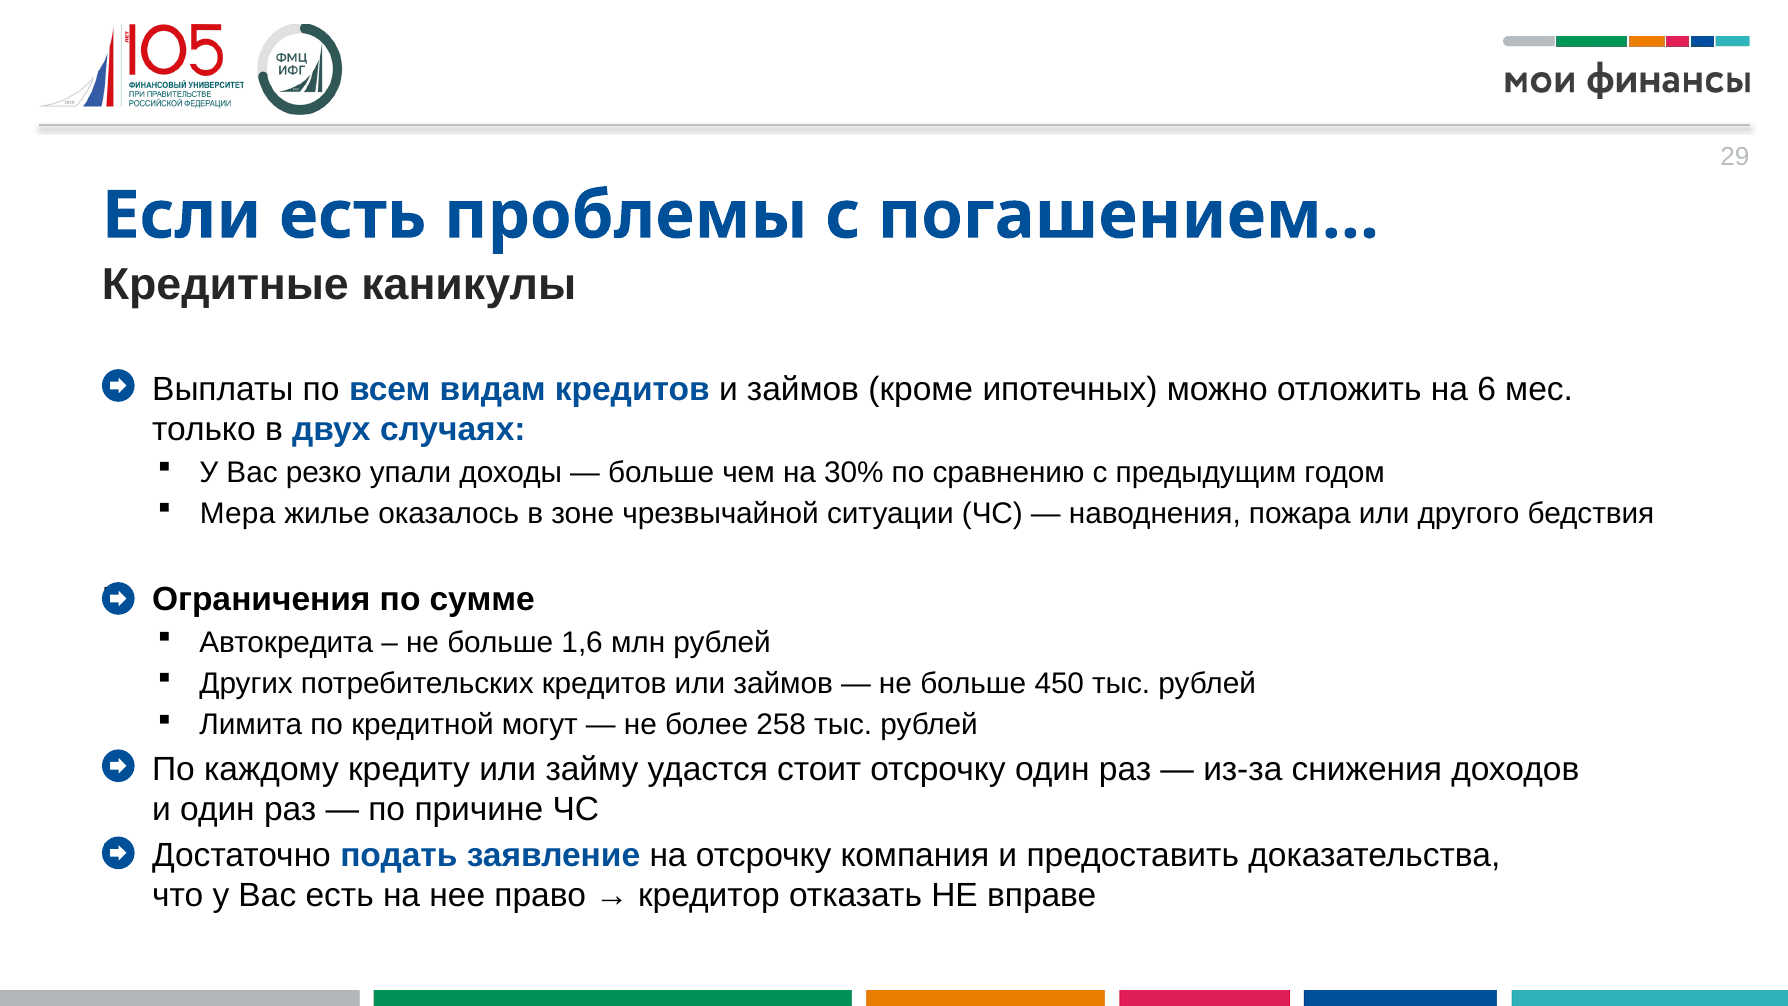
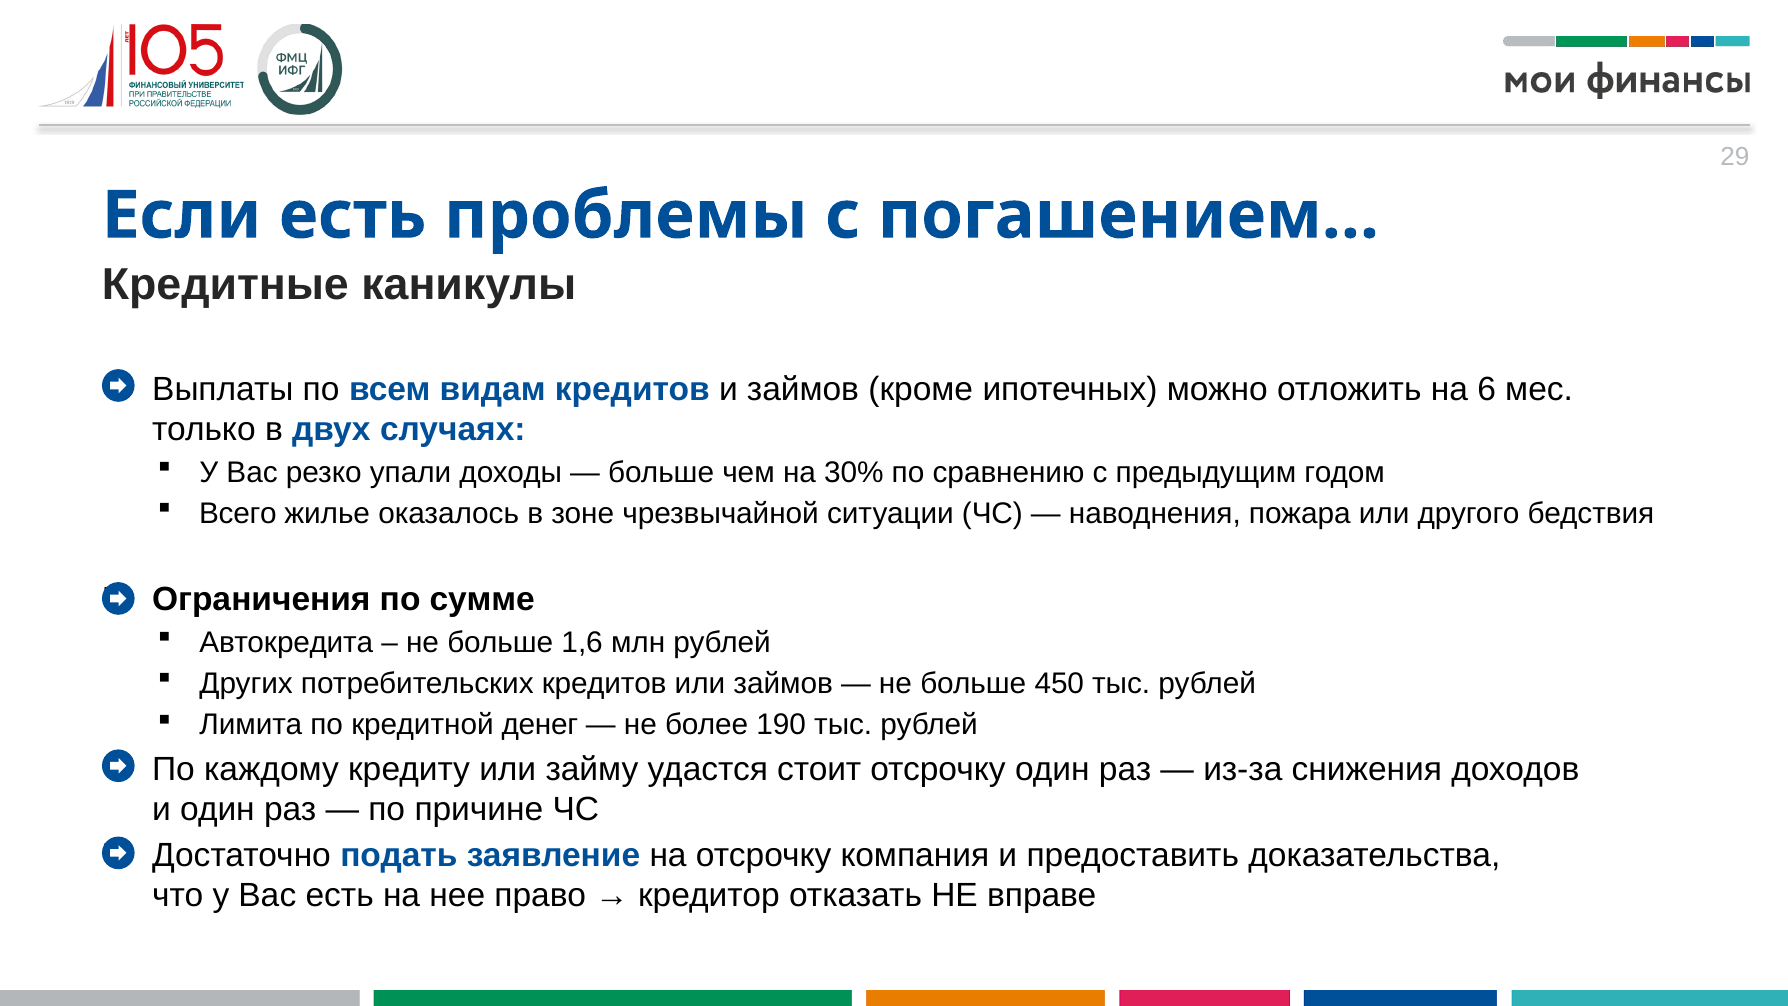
Мера: Мера -> Всего
могут: могут -> денег
258: 258 -> 190
